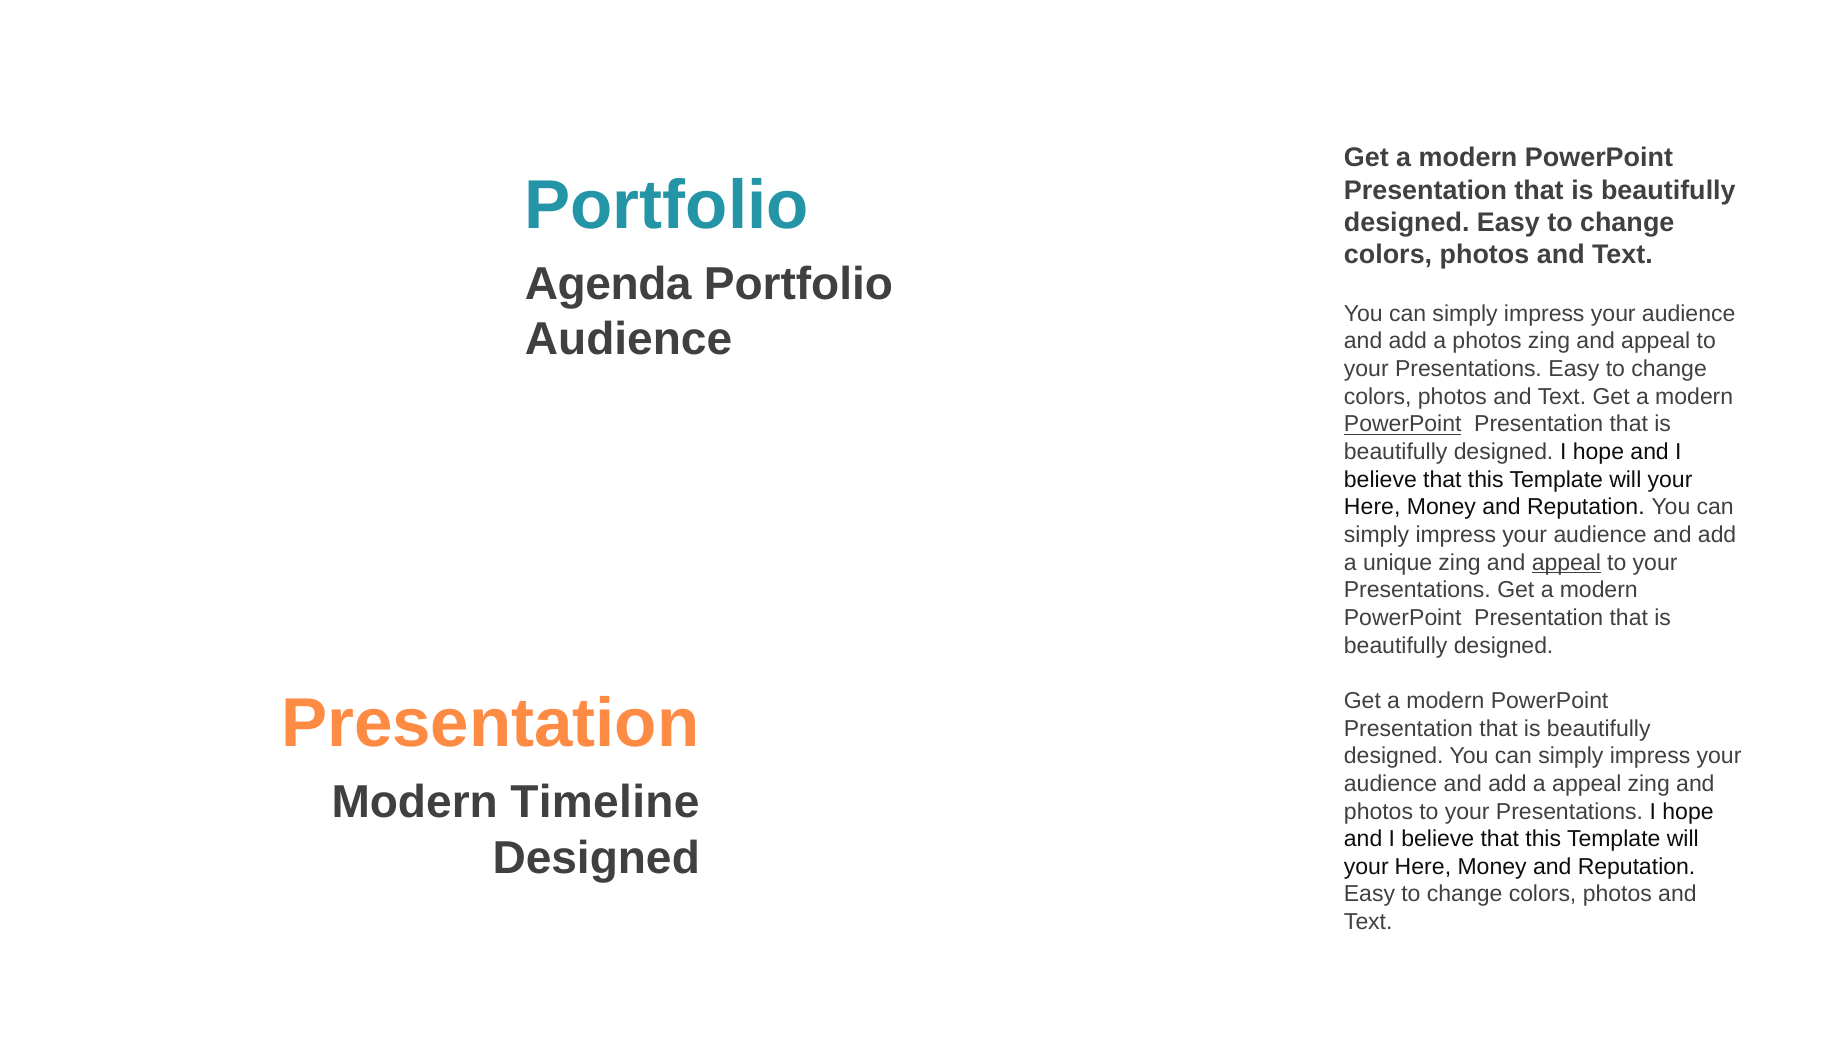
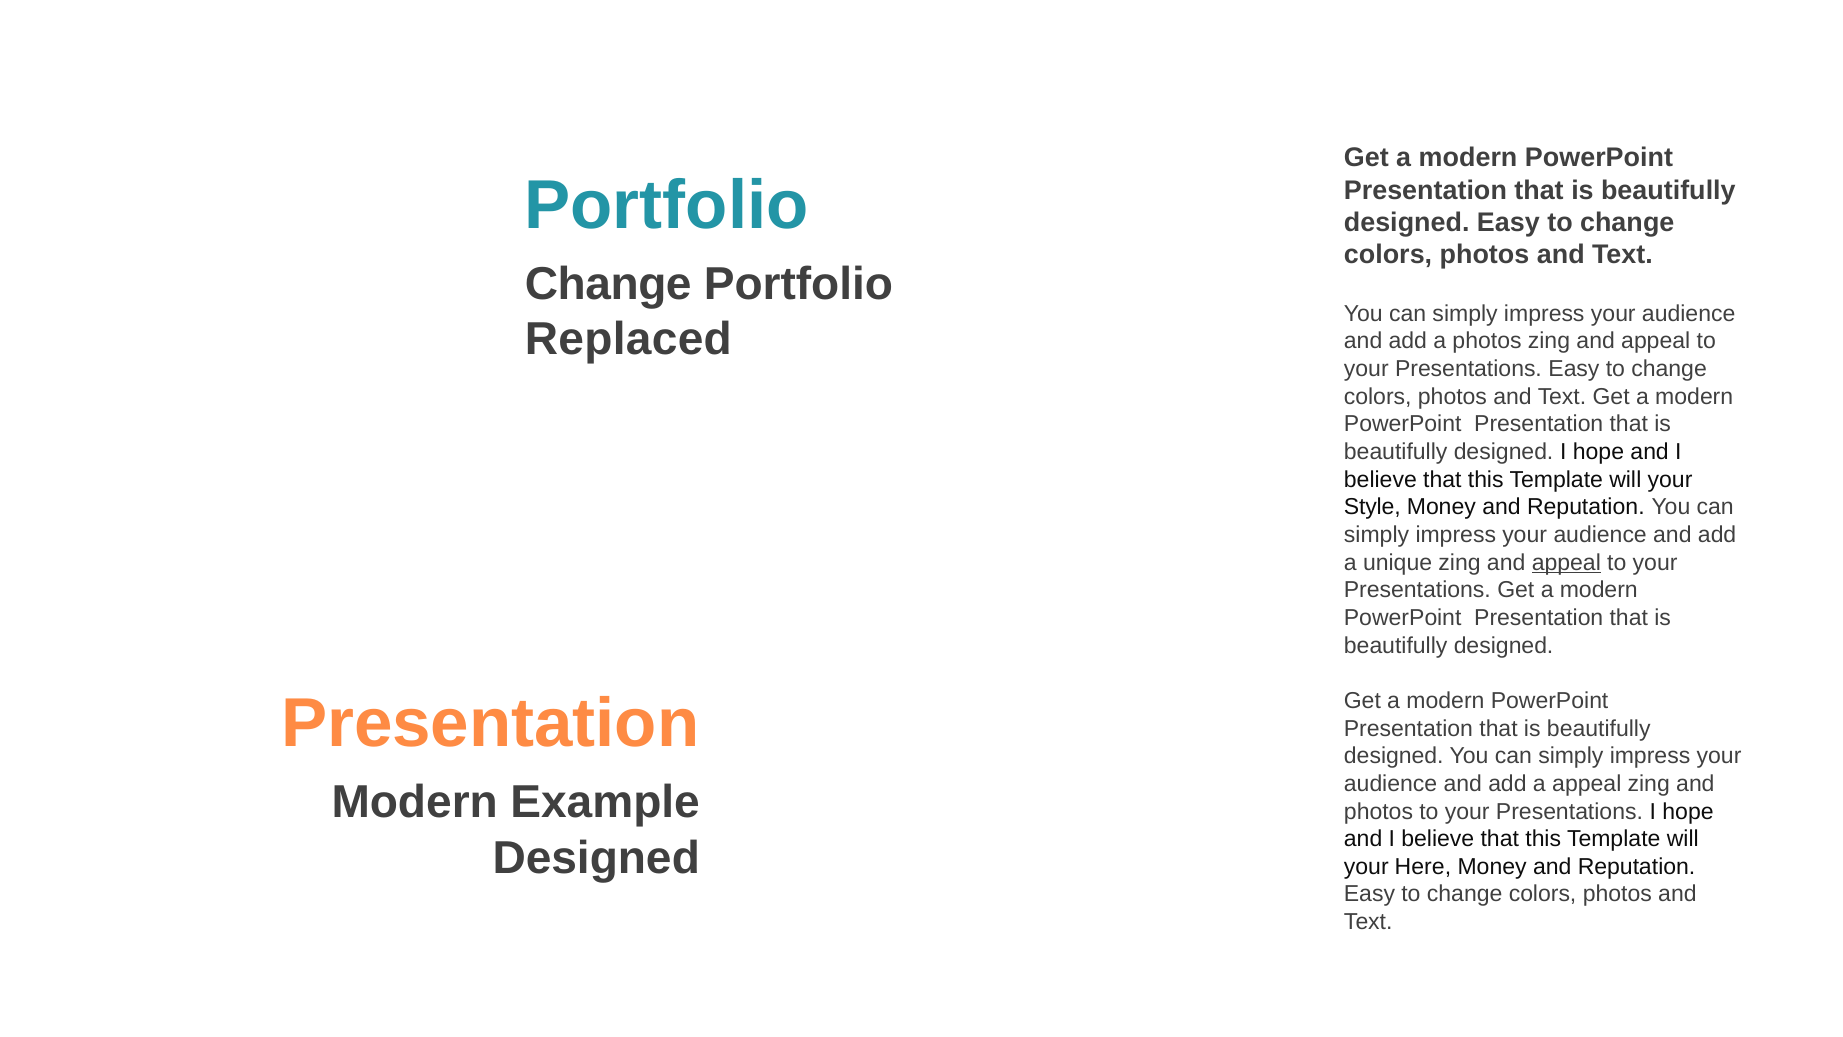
Agenda at (608, 284): Agenda -> Change
Audience at (629, 339): Audience -> Replaced
PowerPoint at (1403, 424) underline: present -> none
Here at (1372, 507): Here -> Style
Timeline: Timeline -> Example
